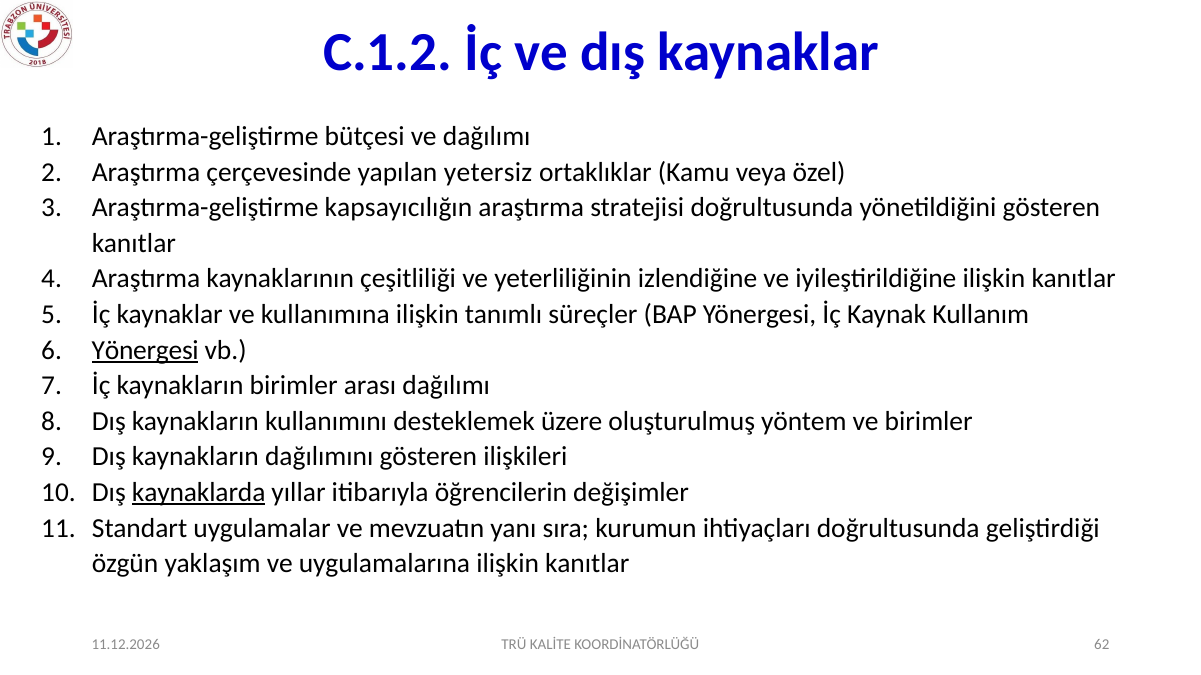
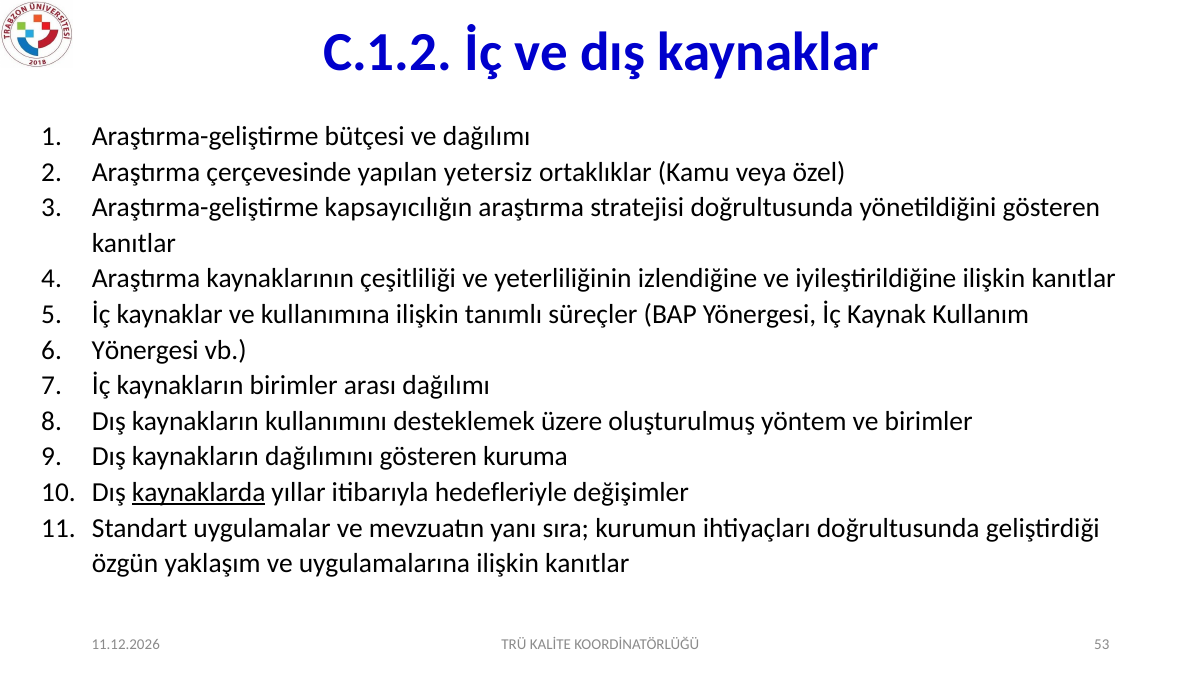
Yönergesi at (145, 350) underline: present -> none
ilişkileri: ilişkileri -> kuruma
öğrencilerin: öğrencilerin -> hedefleriyle
62: 62 -> 53
